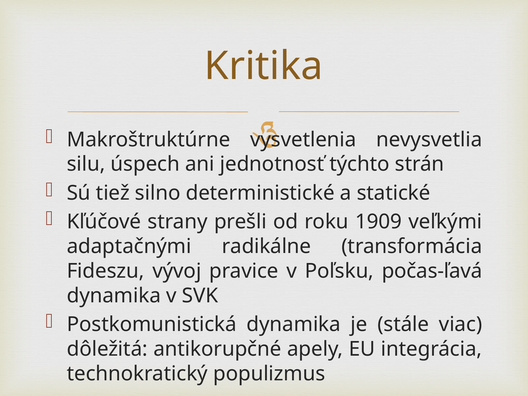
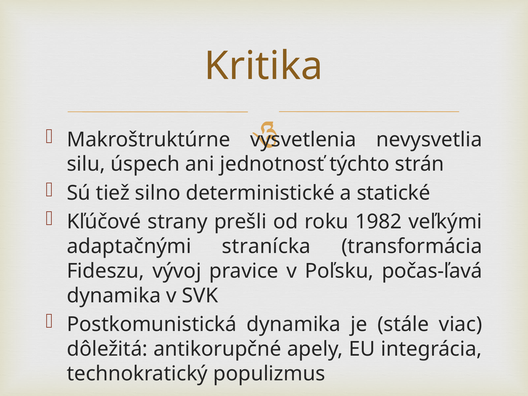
1909: 1909 -> 1982
radikálne: radikálne -> stranícka
